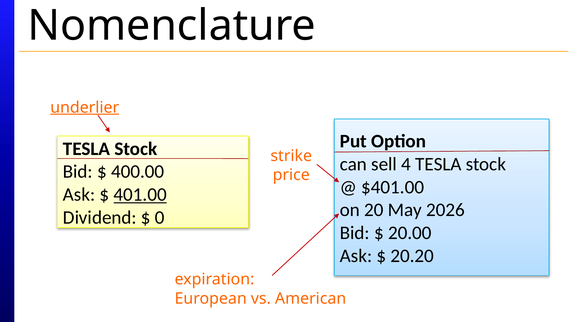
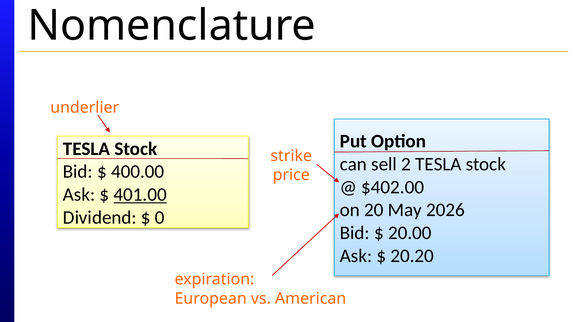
underlier underline: present -> none
4: 4 -> 2
$401.00: $401.00 -> $402.00
